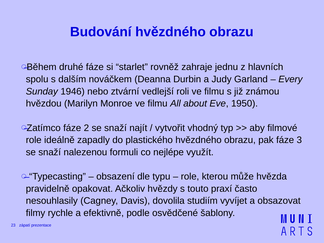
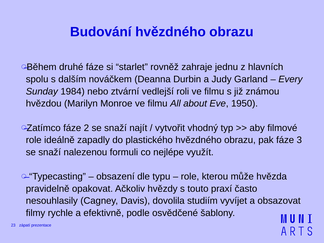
1946: 1946 -> 1984
